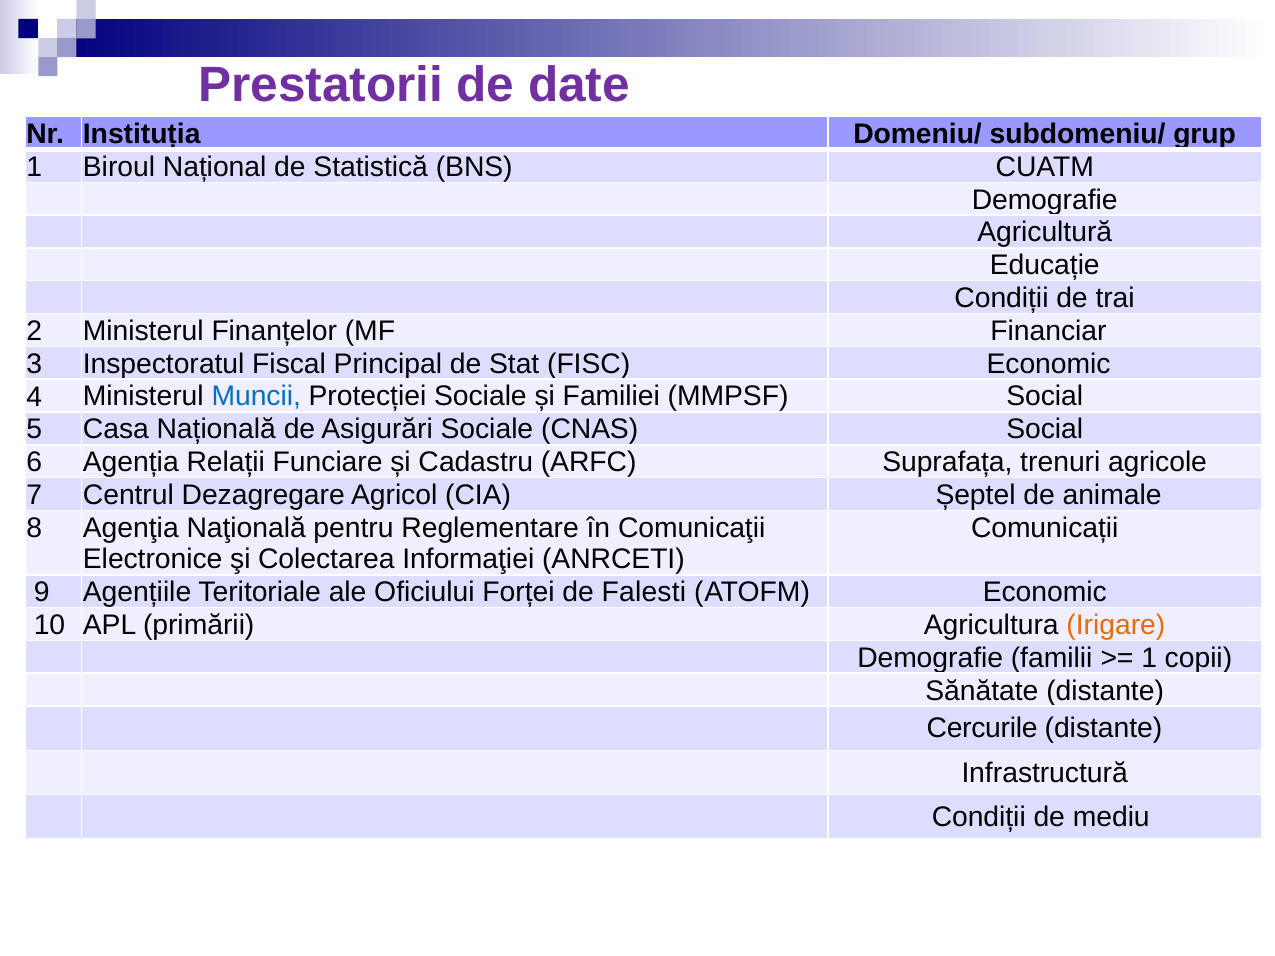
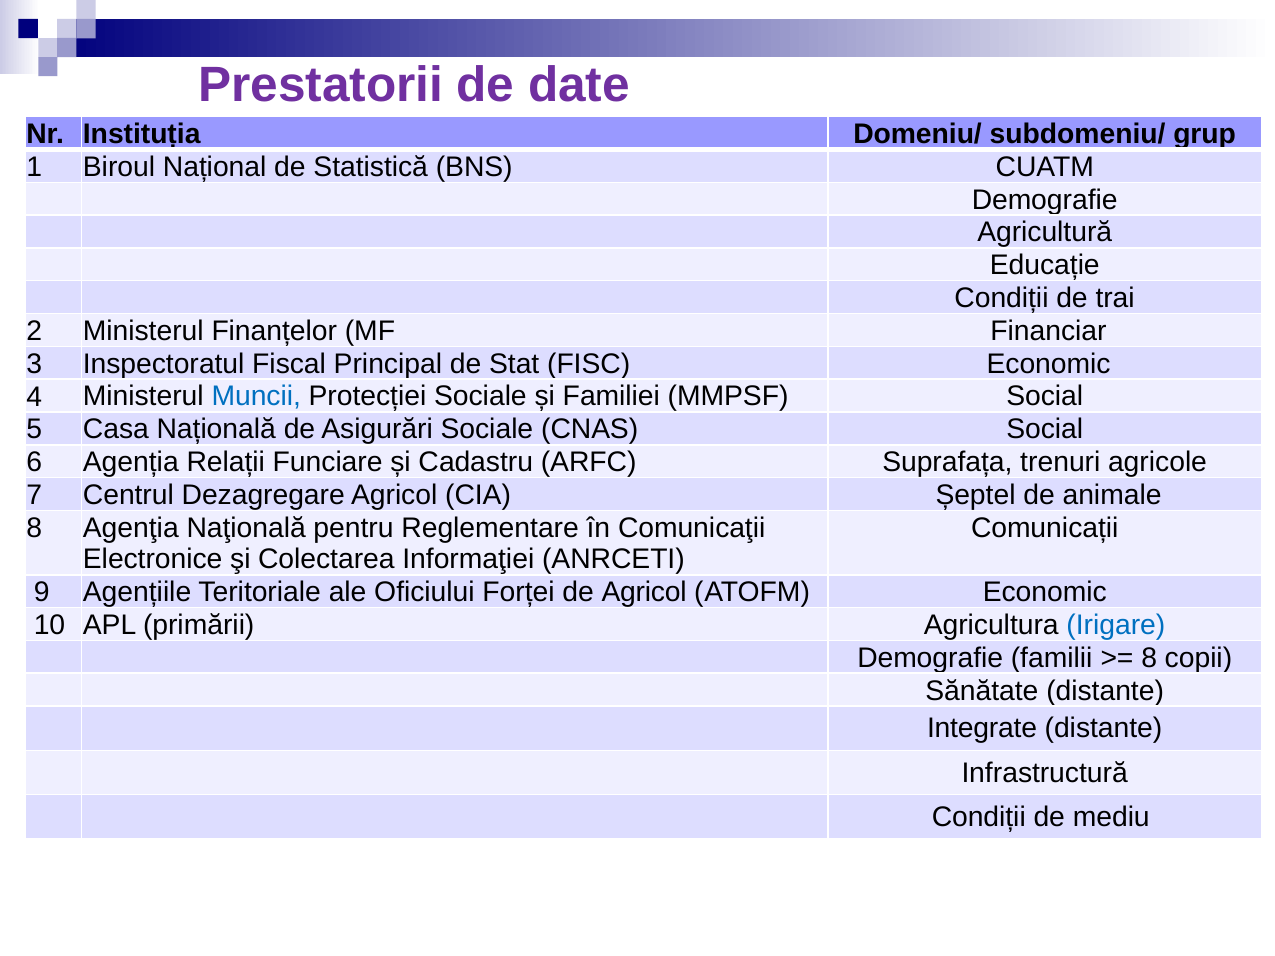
de Falesti: Falesti -> Agricol
Irigare colour: orange -> blue
1 at (1149, 658): 1 -> 8
Cercurile: Cercurile -> Integrate
